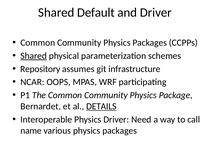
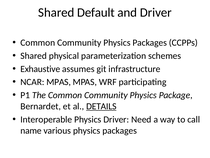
Shared at (34, 56) underline: present -> none
Repository: Repository -> Exhaustive
NCAR OOPS: OOPS -> MPAS
